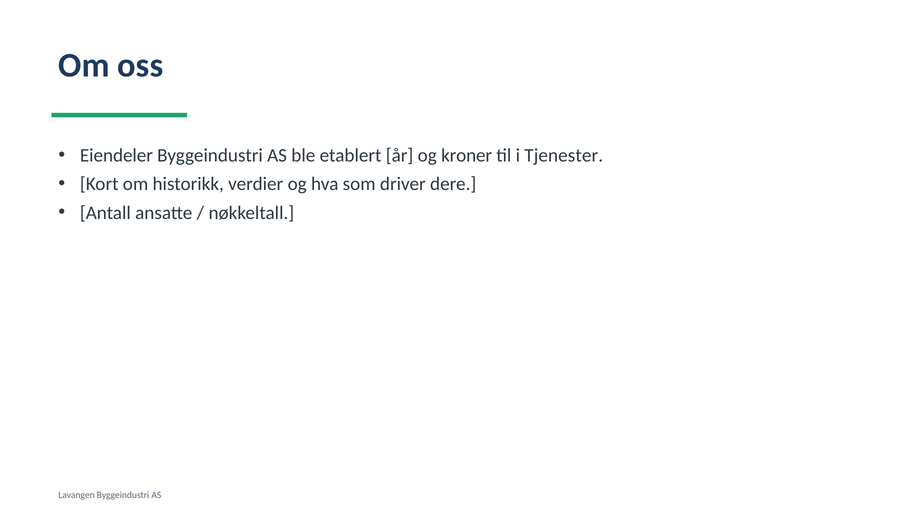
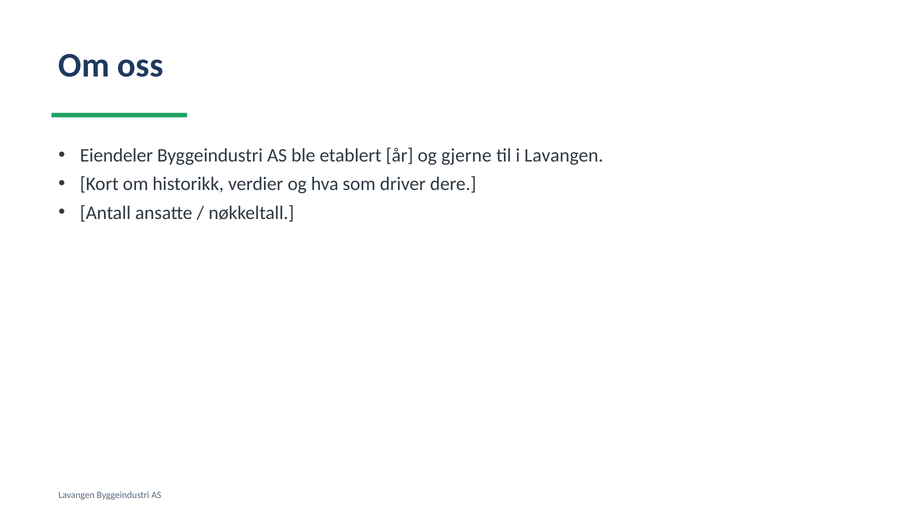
kroner: kroner -> gjerne
i Tjenester: Tjenester -> Lavangen
